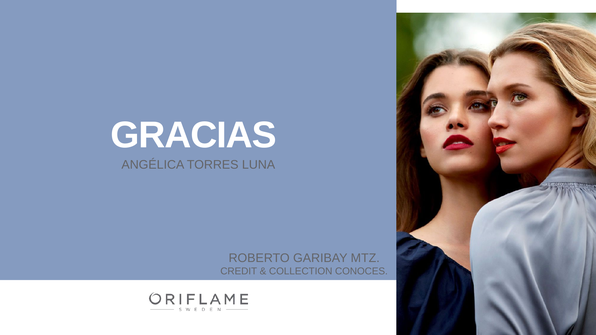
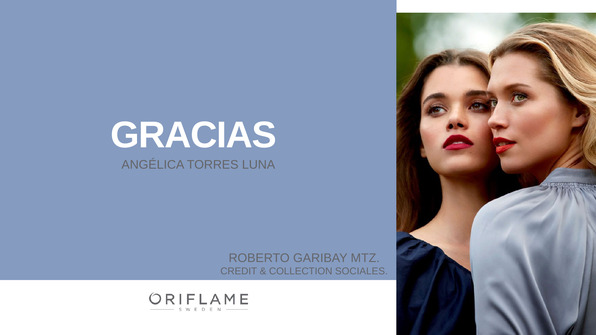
CONOCES: CONOCES -> SOCIALES
